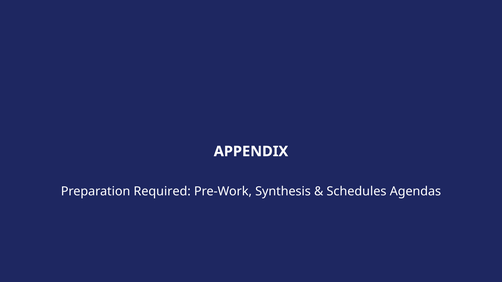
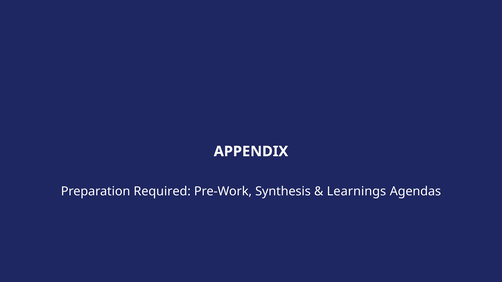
Schedules: Schedules -> Learnings
